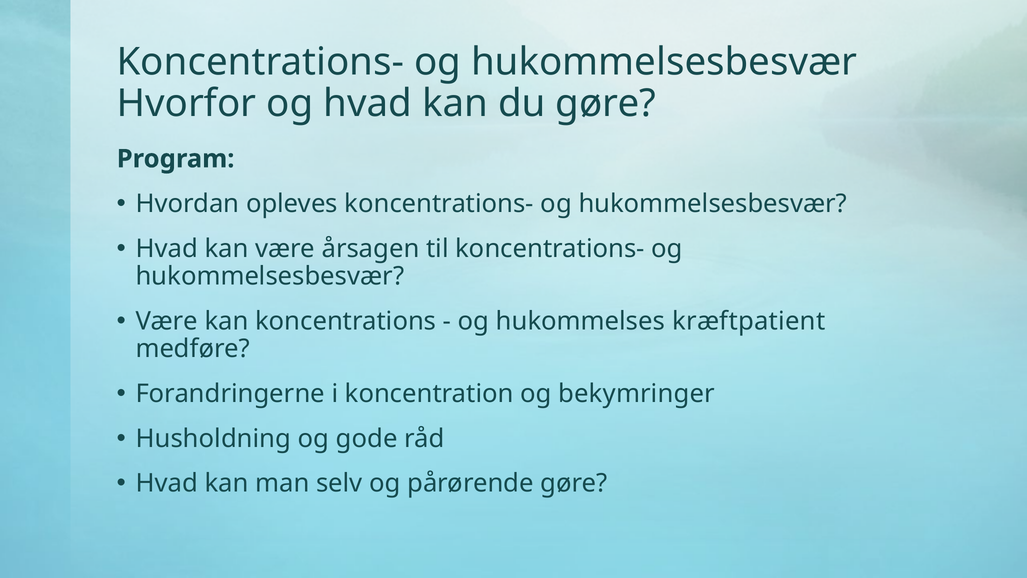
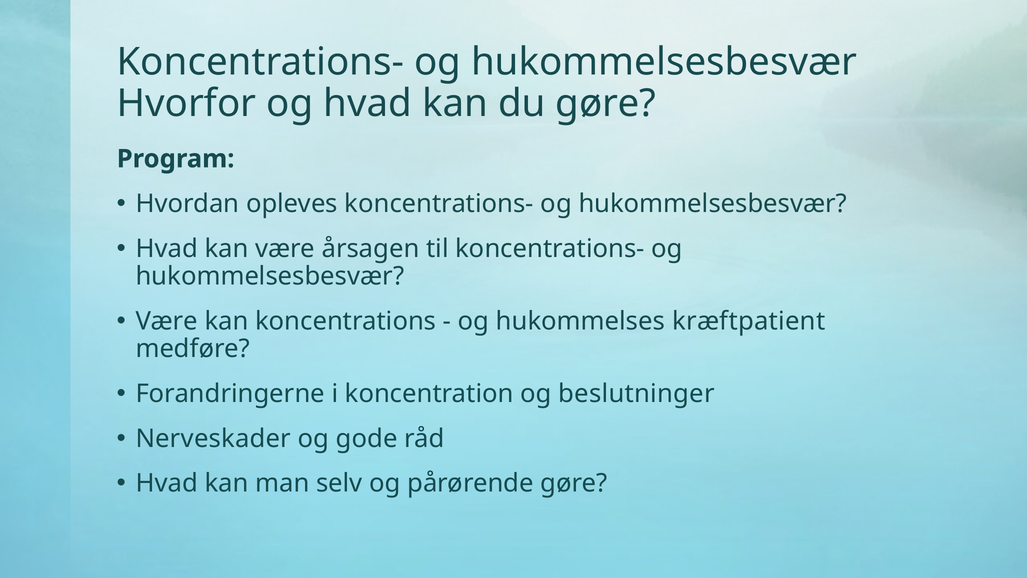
bekymringer: bekymringer -> beslutninger
Husholdning: Husholdning -> Nerveskader
